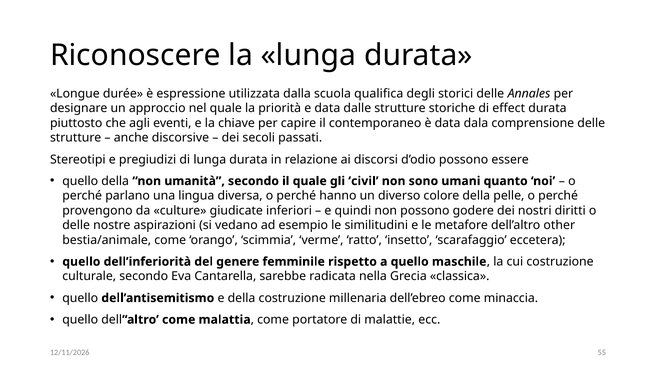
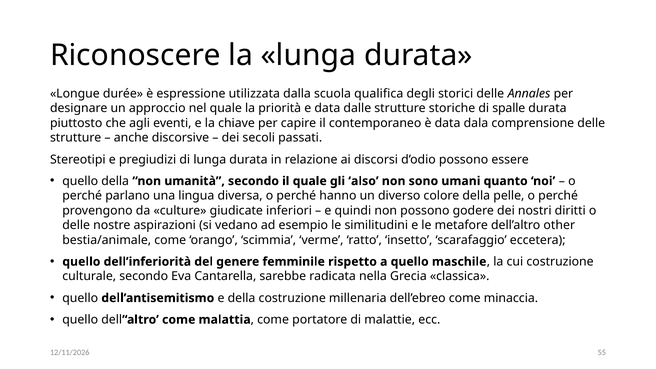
effect: effect -> spalle
civil: civil -> also
